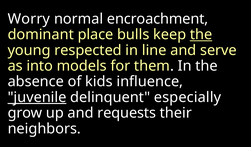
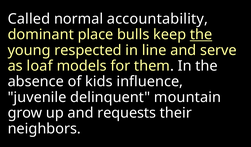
Worry: Worry -> Called
encroachment: encroachment -> accountability
into: into -> loaf
juvenile underline: present -> none
especially: especially -> mountain
